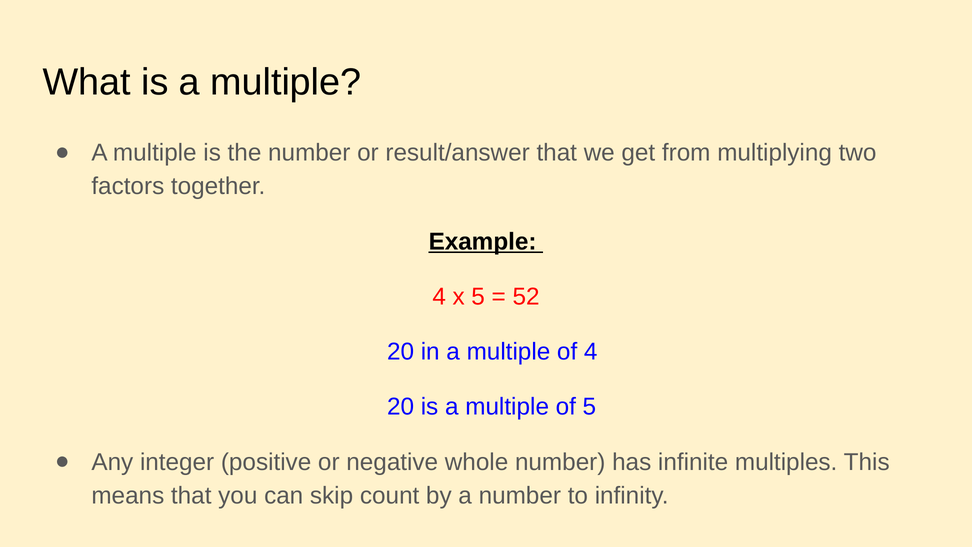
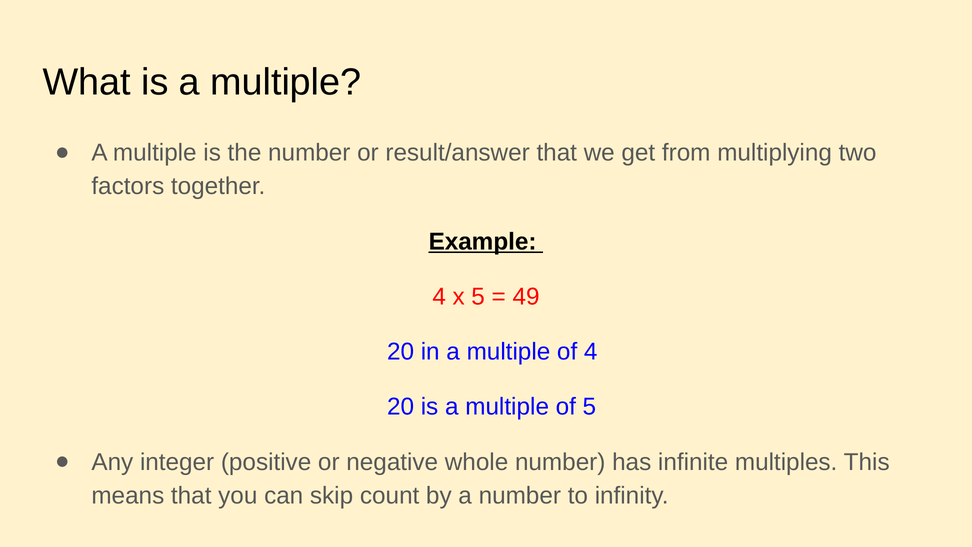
52: 52 -> 49
